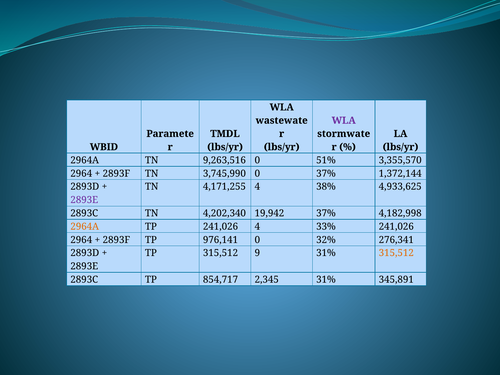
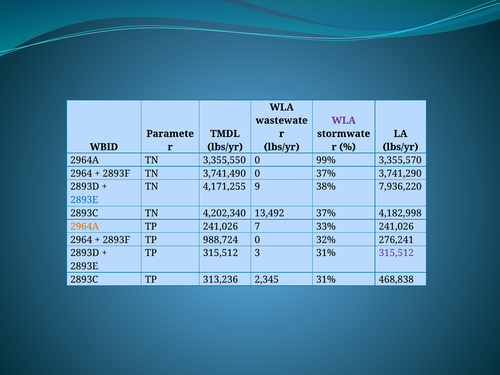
9,263,516: 9,263,516 -> 3,355,550
51%: 51% -> 99%
3,745,990: 3,745,990 -> 3,741,490
1,372,144: 1,372,144 -> 3,741,290
4,171,255 4: 4 -> 9
4,933,625: 4,933,625 -> 7,936,220
2893E at (84, 200) colour: purple -> blue
19,942: 19,942 -> 13,492
241,026 4: 4 -> 7
976,141: 976,141 -> 988,724
276,341: 276,341 -> 276,241
9: 9 -> 3
315,512 at (396, 253) colour: orange -> purple
854,717: 854,717 -> 313,236
345,891: 345,891 -> 468,838
